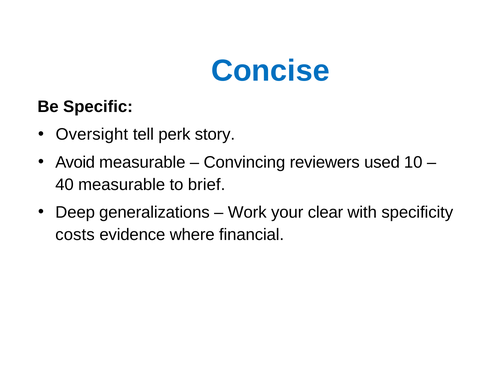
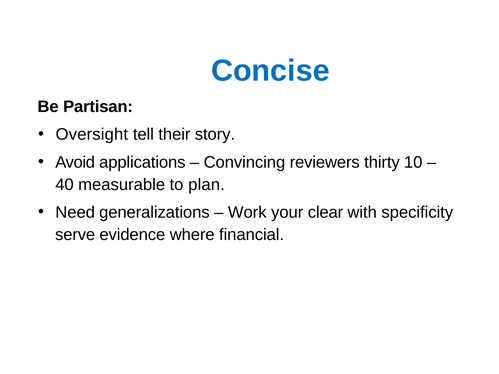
Specific: Specific -> Partisan
perk: perk -> their
Avoid measurable: measurable -> applications
used: used -> thirty
brief: brief -> plan
Deep: Deep -> Need
costs: costs -> serve
